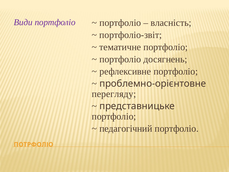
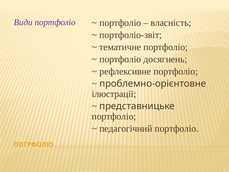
перегляду: перегляду -> ілюстрації
